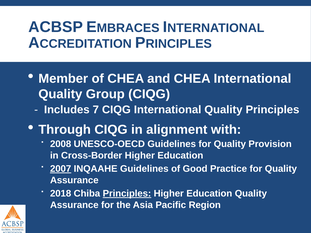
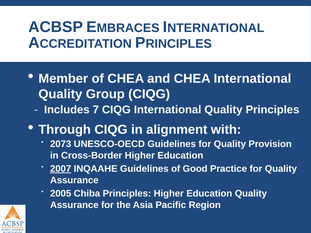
2008: 2008 -> 2073
2018: 2018 -> 2005
Principles at (127, 194) underline: present -> none
